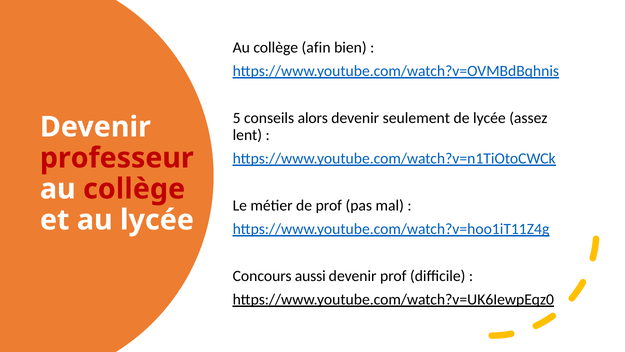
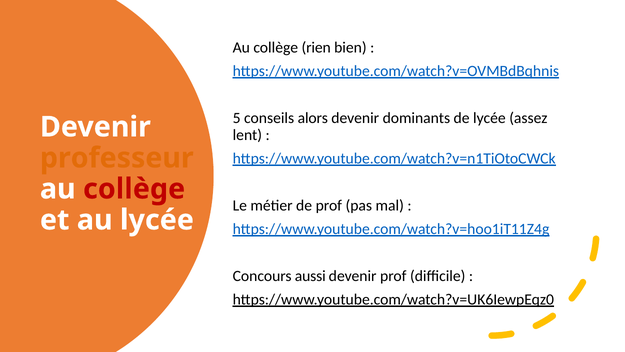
afin: afin -> rien
seulement: seulement -> dominants
professeur colour: red -> orange
